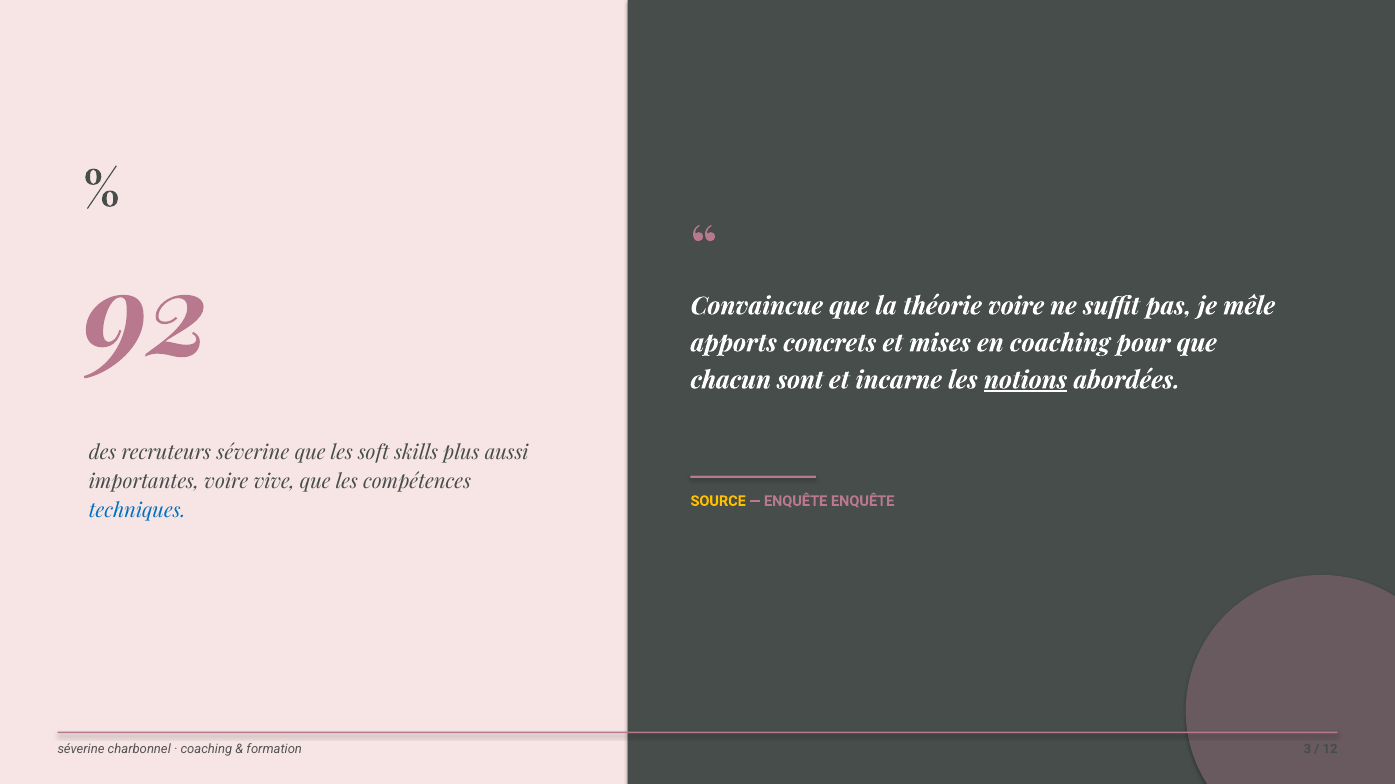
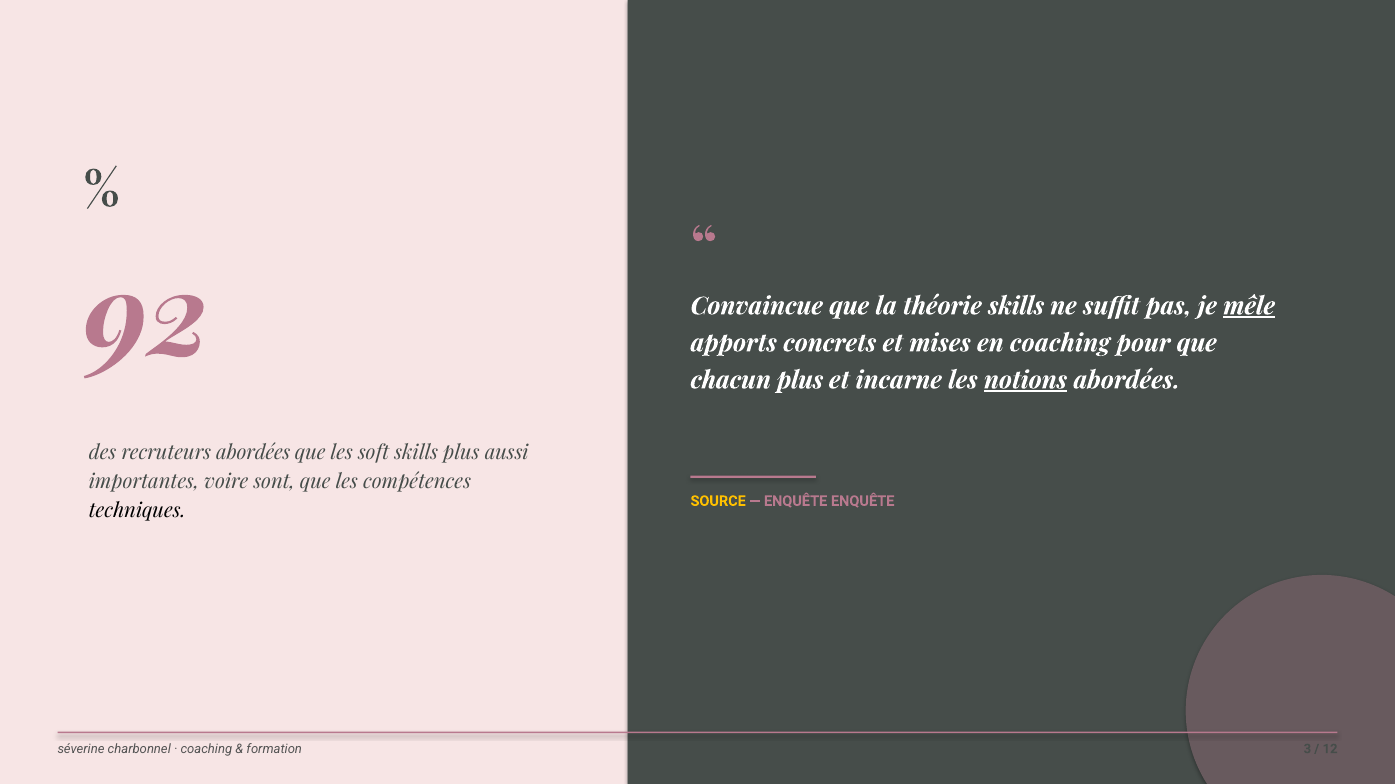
théorie voire: voire -> skills
mêle underline: none -> present
chacun sont: sont -> plus
recruteurs séverine: séverine -> abordées
vive: vive -> sont
techniques colour: blue -> black
